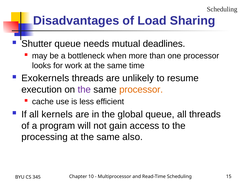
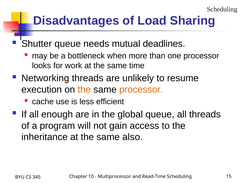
Exokernels: Exokernels -> Networking
the at (84, 90) colour: purple -> orange
kernels: kernels -> enough
processing: processing -> inheritance
